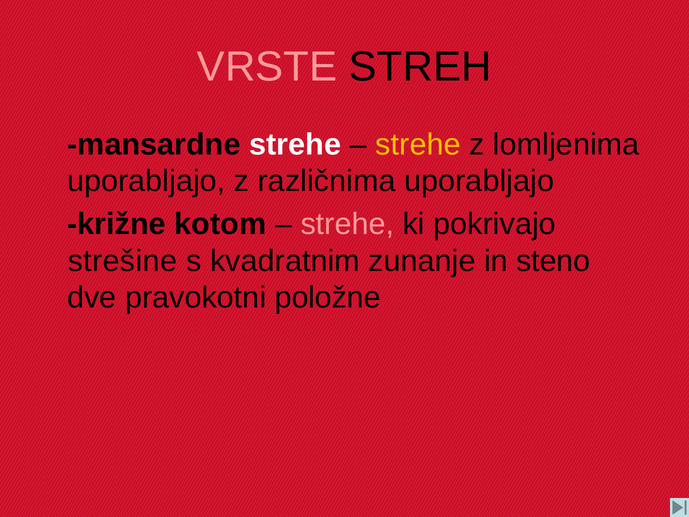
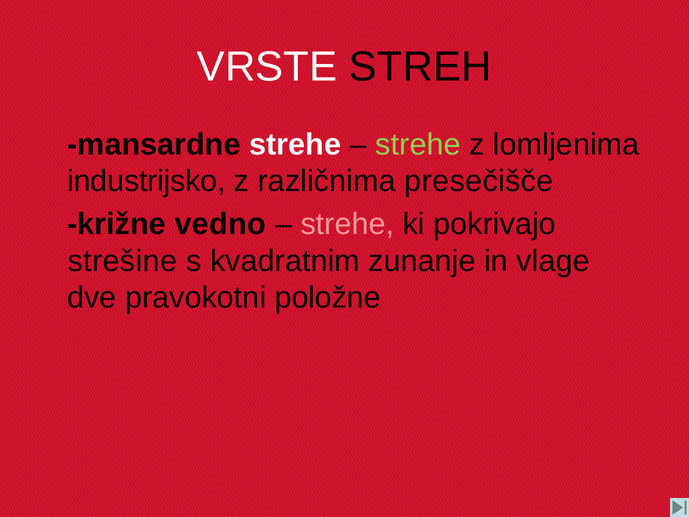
VRSTE colour: pink -> white
strehe at (418, 145) colour: yellow -> light green
uporabljajo at (146, 181): uporabljajo -> industrijsko
različnima uporabljajo: uporabljajo -> presečišče
kotom: kotom -> vedno
steno: steno -> vlage
